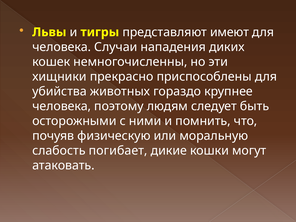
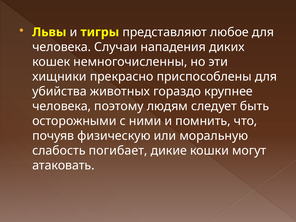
имеют: имеют -> любое
